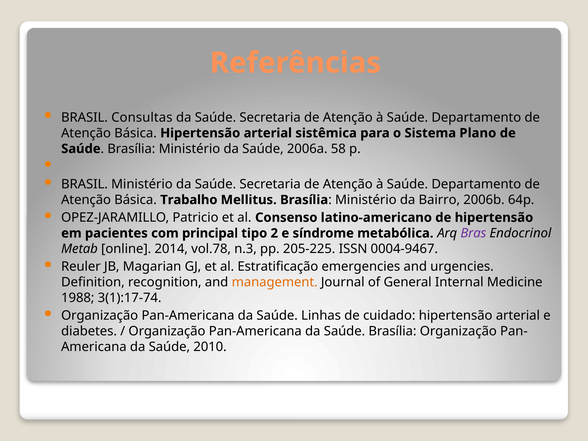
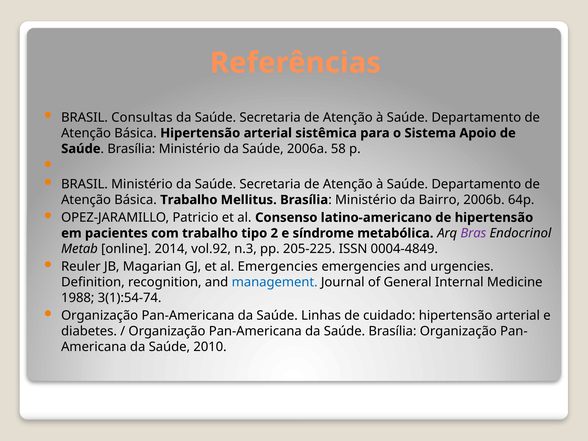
Plano: Plano -> Apoio
com principal: principal -> trabalho
vol.78: vol.78 -> vol.92
0004-9467: 0004-9467 -> 0004-4849
al Estratificação: Estratificação -> Emergencies
management colour: orange -> blue
3(1):17-74: 3(1):17-74 -> 3(1):54-74
